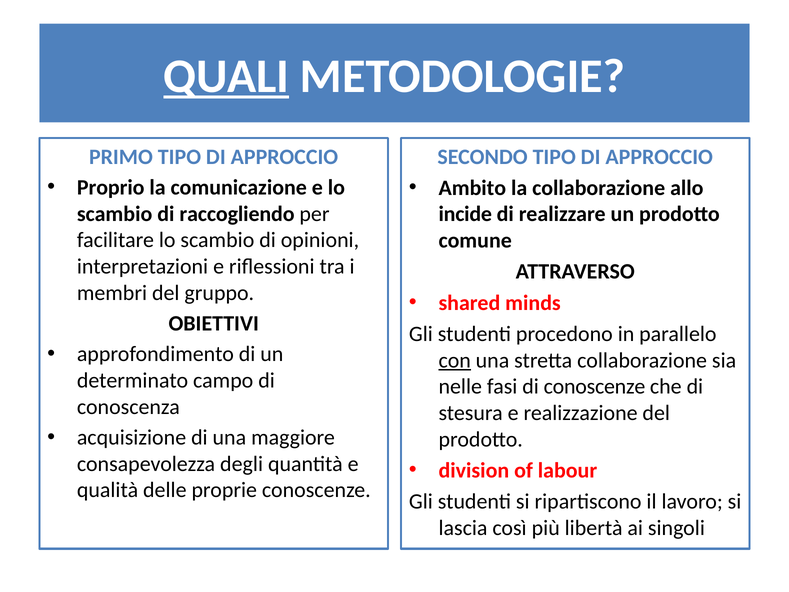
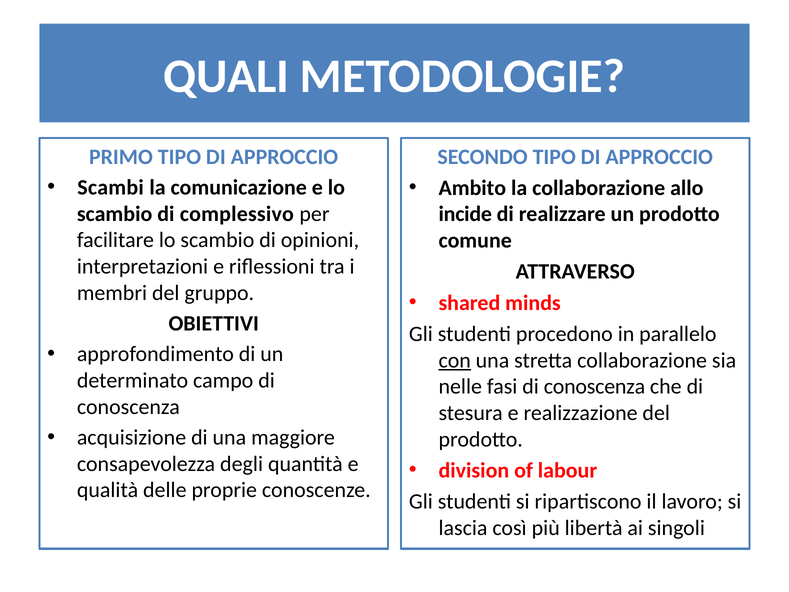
QUALI underline: present -> none
Proprio: Proprio -> Scambi
raccogliendo: raccogliendo -> complessivo
fasi di conoscenze: conoscenze -> conoscenza
